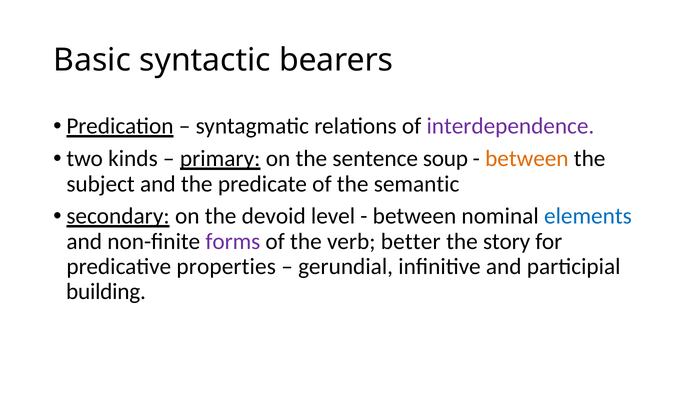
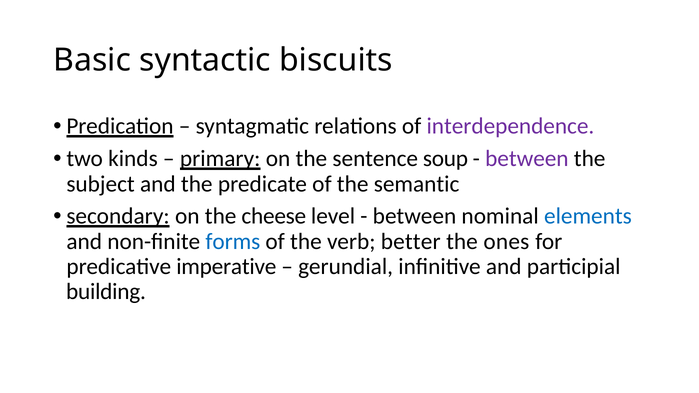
bearers: bearers -> biscuits
between at (527, 159) colour: orange -> purple
devoid: devoid -> cheese
forms colour: purple -> blue
story: story -> ones
properties: properties -> imperative
